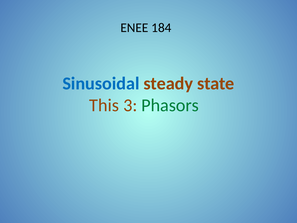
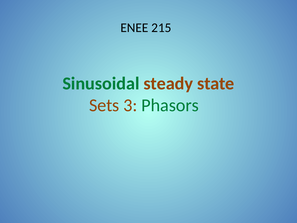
184: 184 -> 215
Sinusoidal colour: blue -> green
This: This -> Sets
